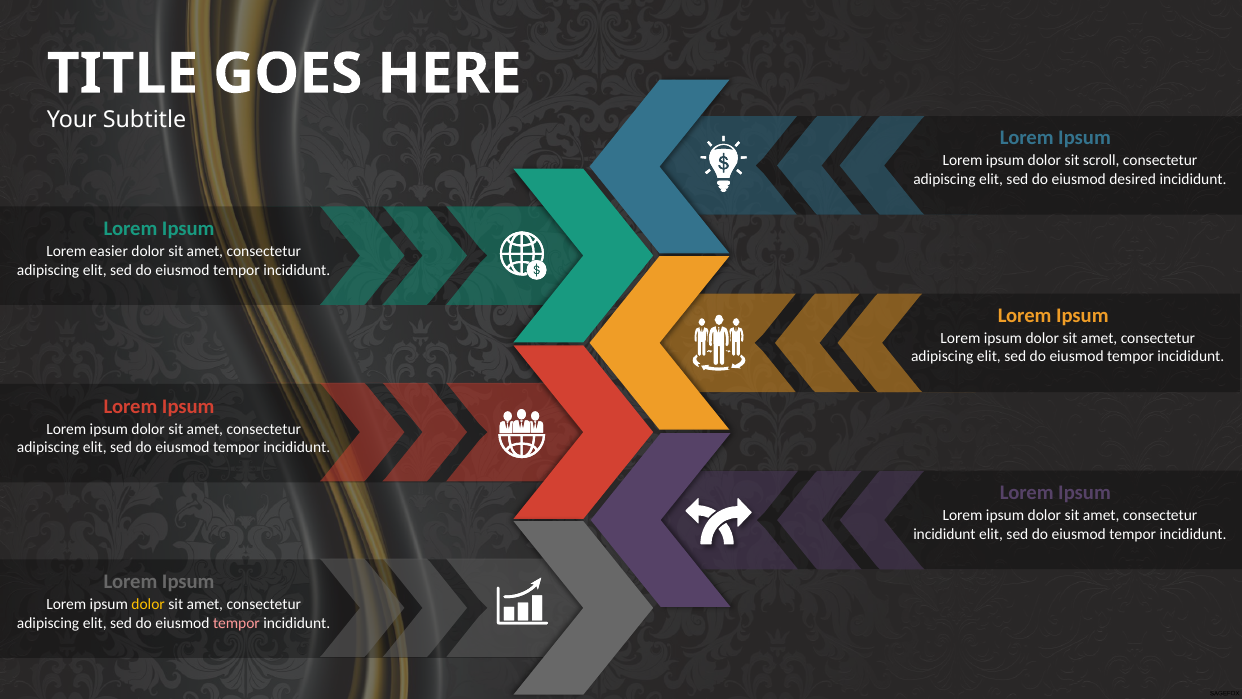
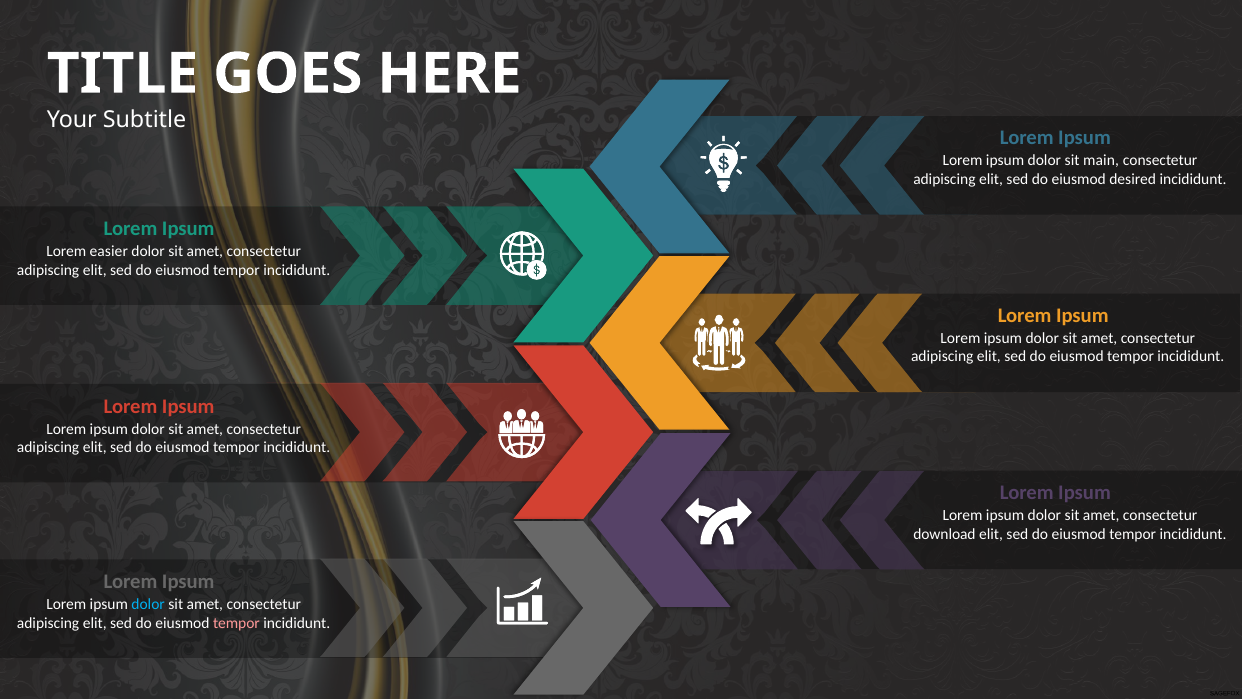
scroll: scroll -> main
incididunt at (944, 534): incididunt -> download
dolor at (148, 604) colour: yellow -> light blue
